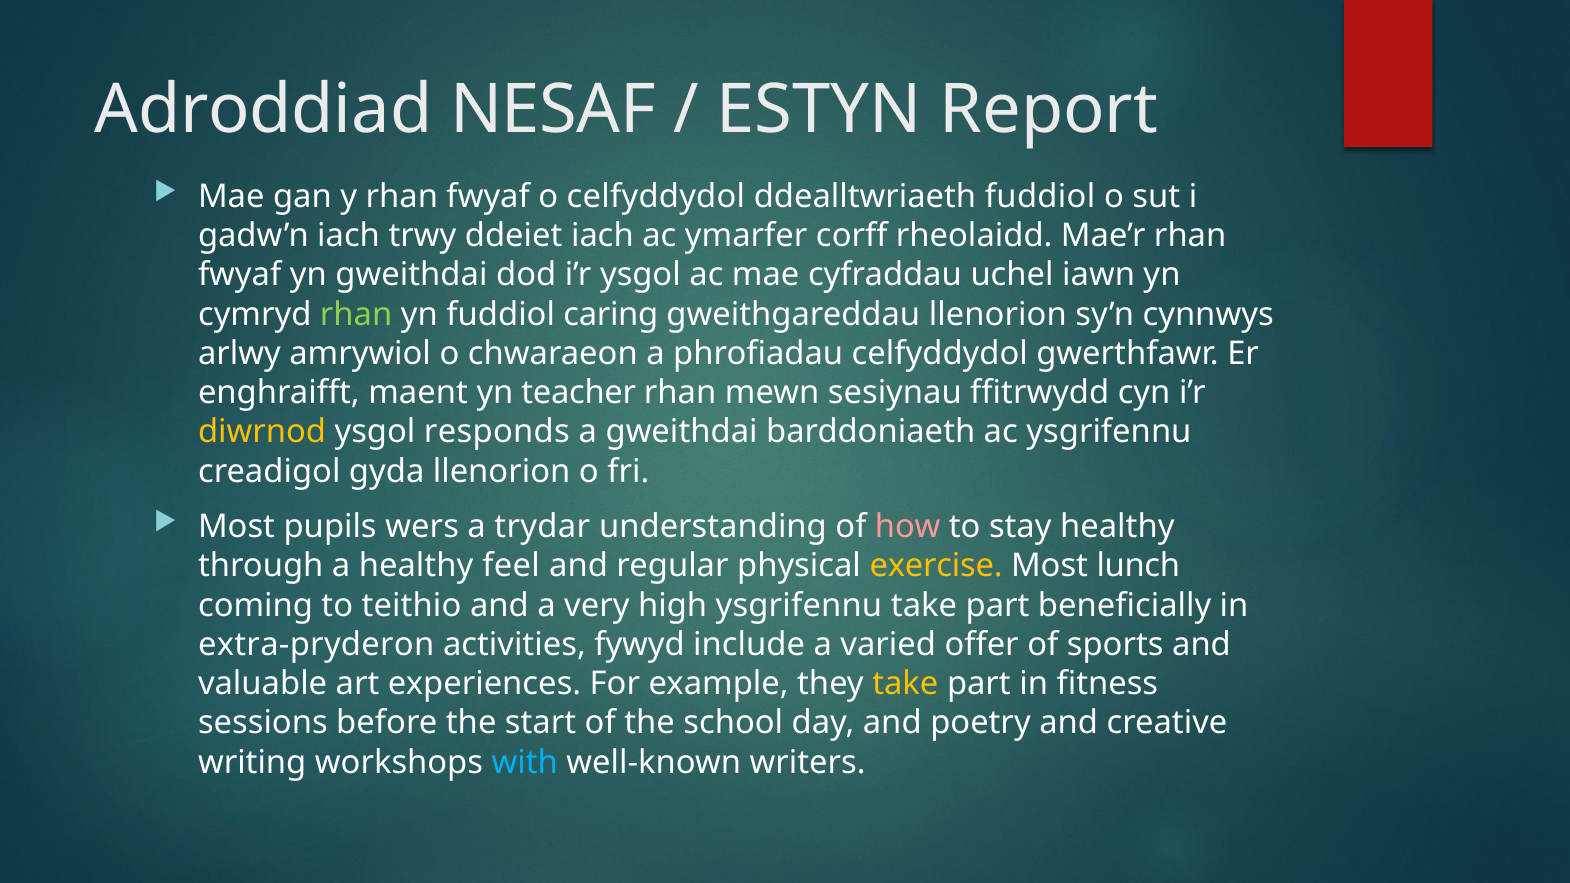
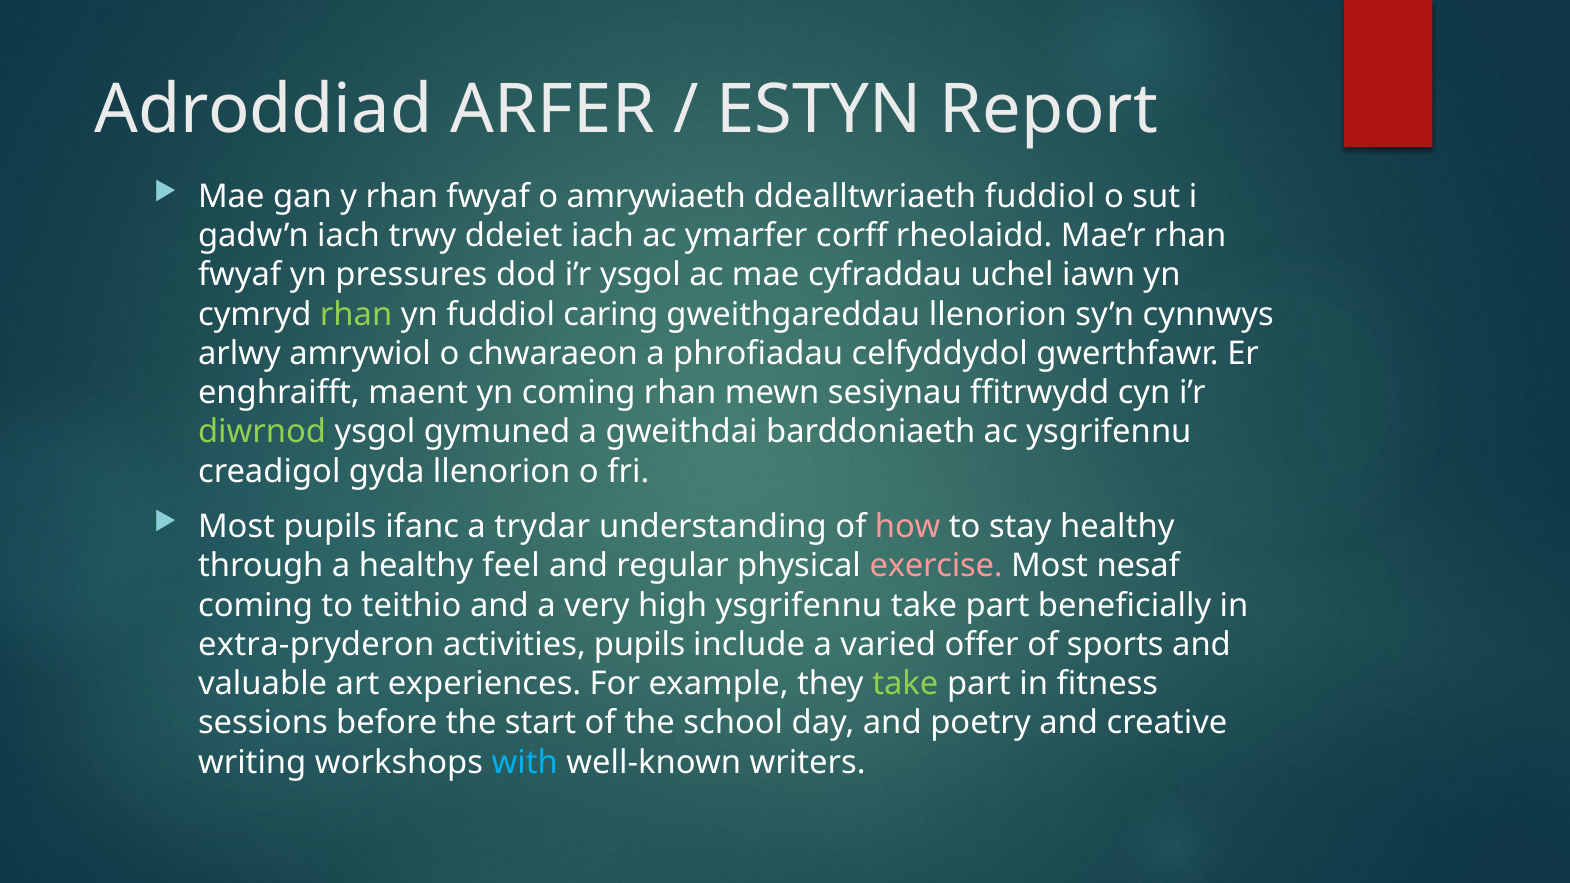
NESAF: NESAF -> ARFER
o celfyddydol: celfyddydol -> amrywiaeth
yn gweithdai: gweithdai -> pressures
yn teacher: teacher -> coming
diwrnod colour: yellow -> light green
responds: responds -> gymuned
wers: wers -> ifanc
exercise colour: yellow -> pink
lunch: lunch -> nesaf
activities fywyd: fywyd -> pupils
take at (905, 684) colour: yellow -> light green
